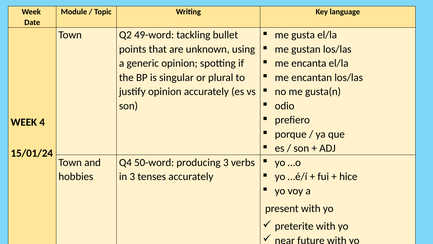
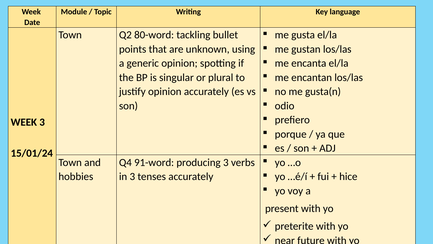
49-word: 49-word -> 80-word
WEEK 4: 4 -> 3
50-word: 50-word -> 91-word
